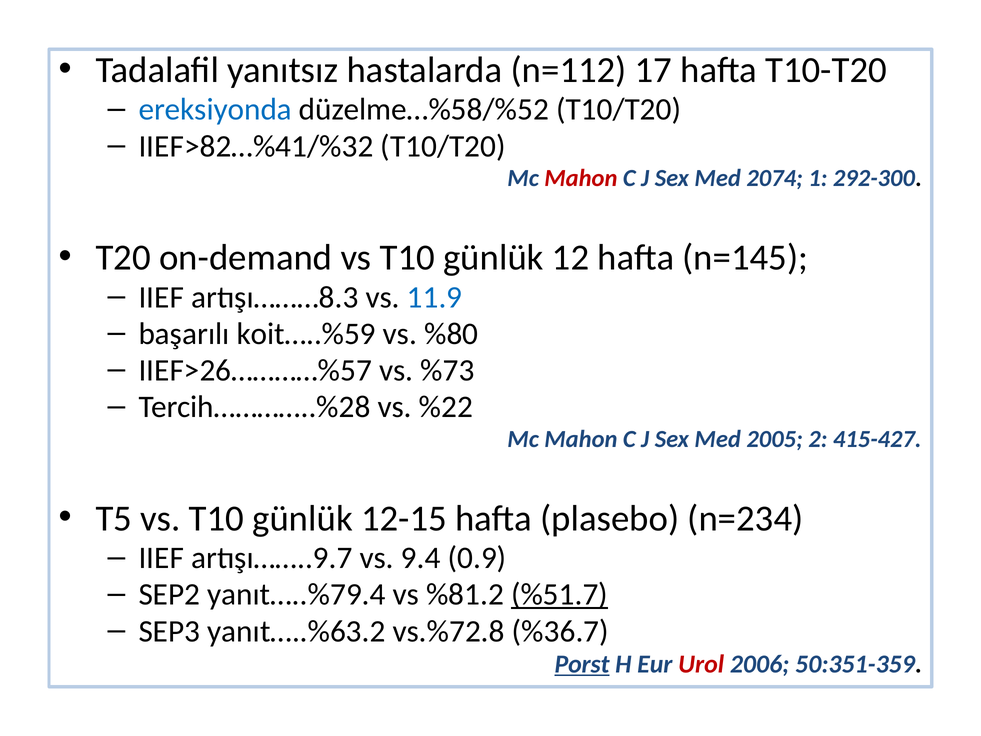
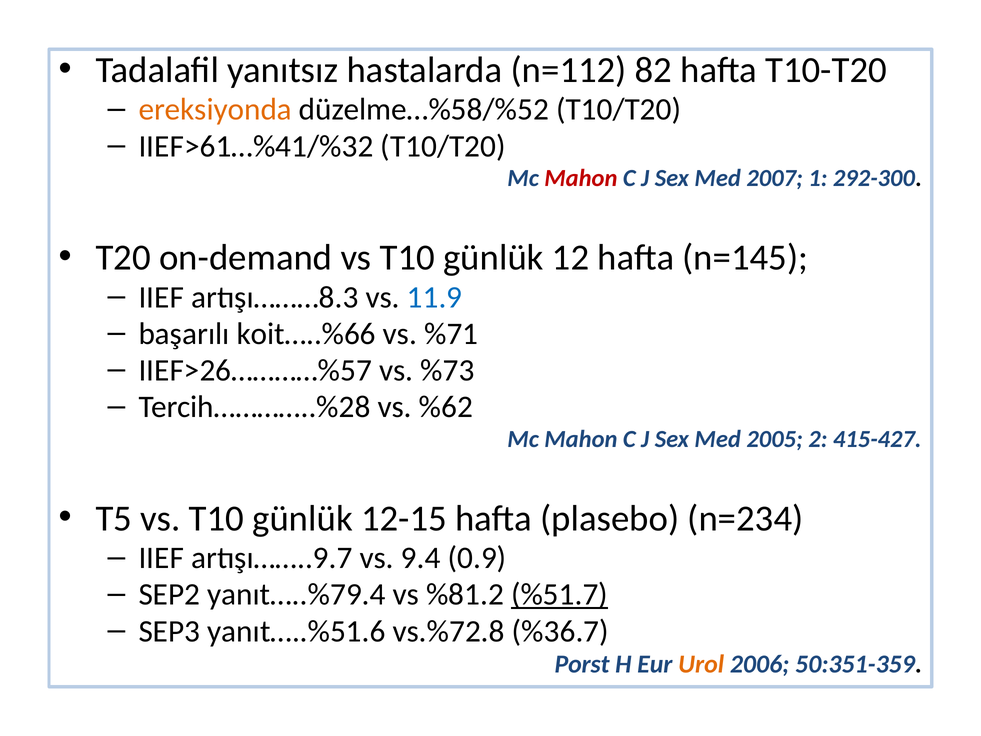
17: 17 -> 82
ereksiyonda colour: blue -> orange
IIEF>82…%41/%32: IIEF>82…%41/%32 -> IIEF>61…%41/%32
2074: 2074 -> 2007
koit…..%59: koit…..%59 -> koit…..%66
%80: %80 -> %71
%22: %22 -> %62
yanıt…..%63.2: yanıt…..%63.2 -> yanıt…..%51.6
Porst underline: present -> none
Urol colour: red -> orange
